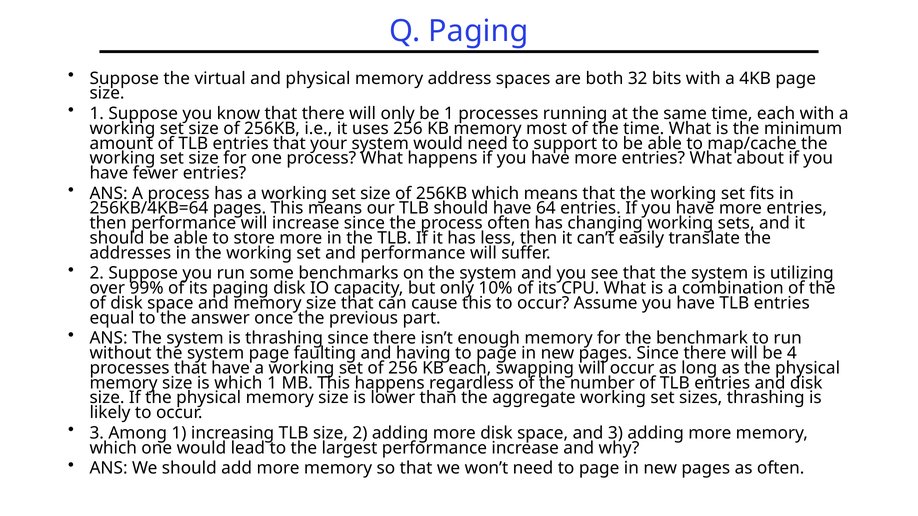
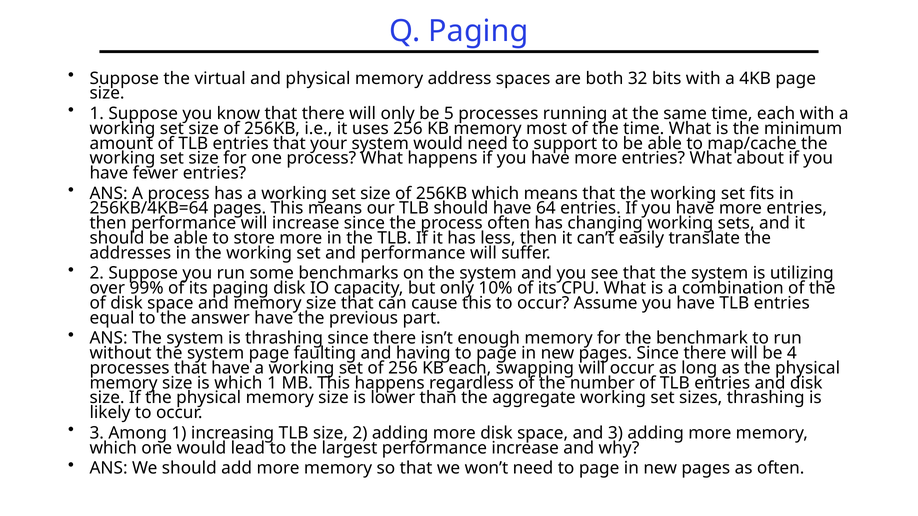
be 1: 1 -> 5
answer once: once -> have
